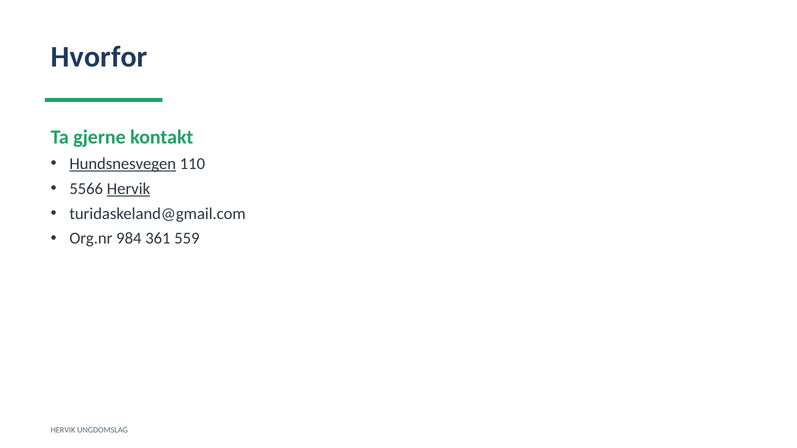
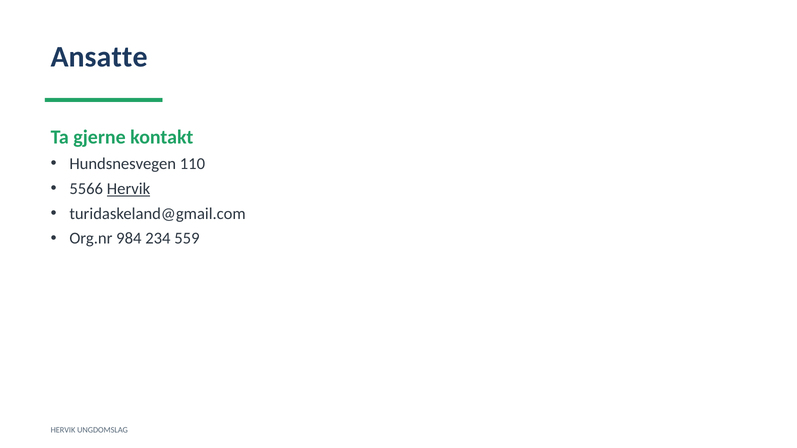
Hvorfor: Hvorfor -> Ansatte
Hundsnesvegen underline: present -> none
361: 361 -> 234
